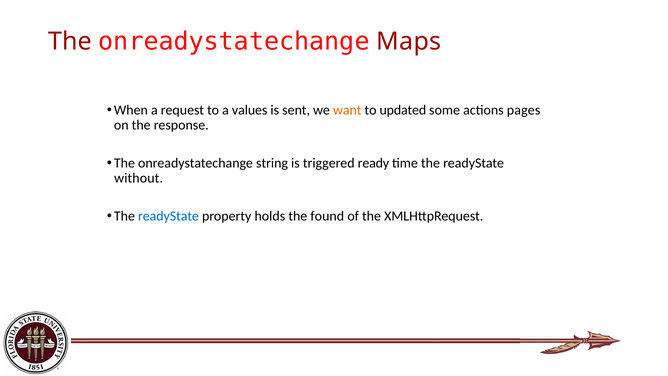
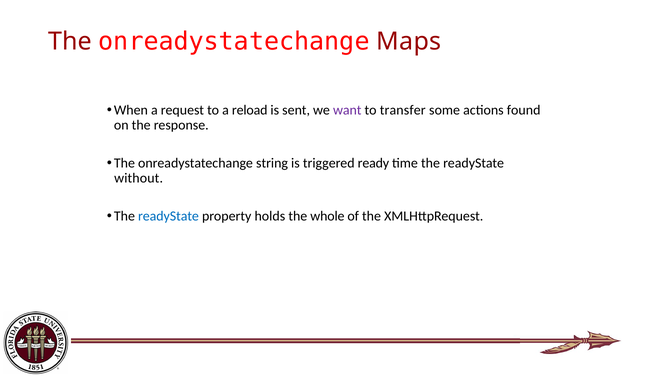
values: values -> reload
want colour: orange -> purple
updated: updated -> transfer
pages: pages -> found
found: found -> whole
